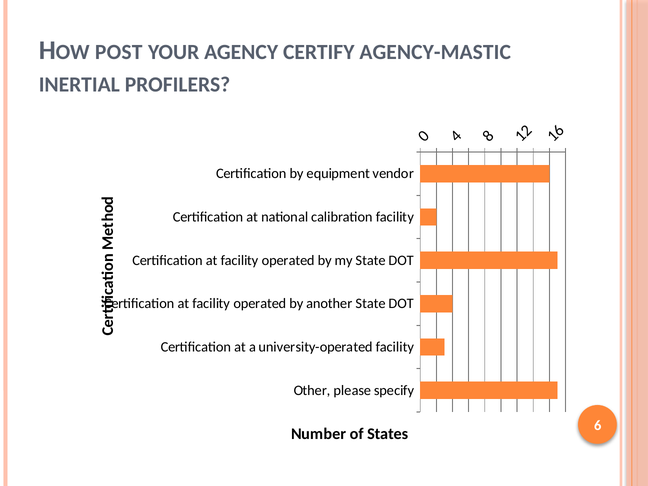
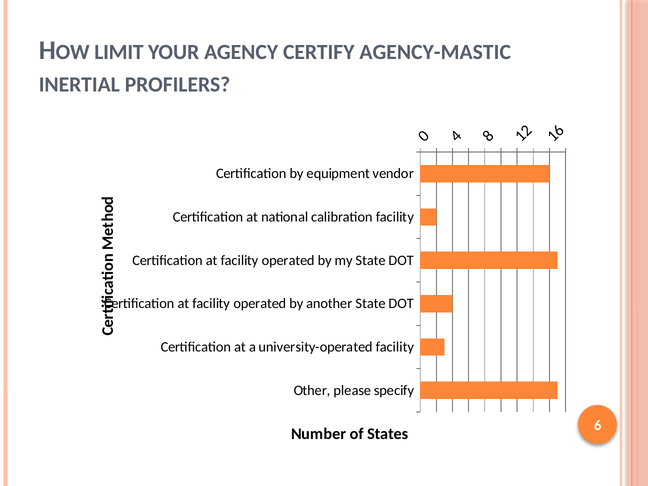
POST: POST -> LIMIT
